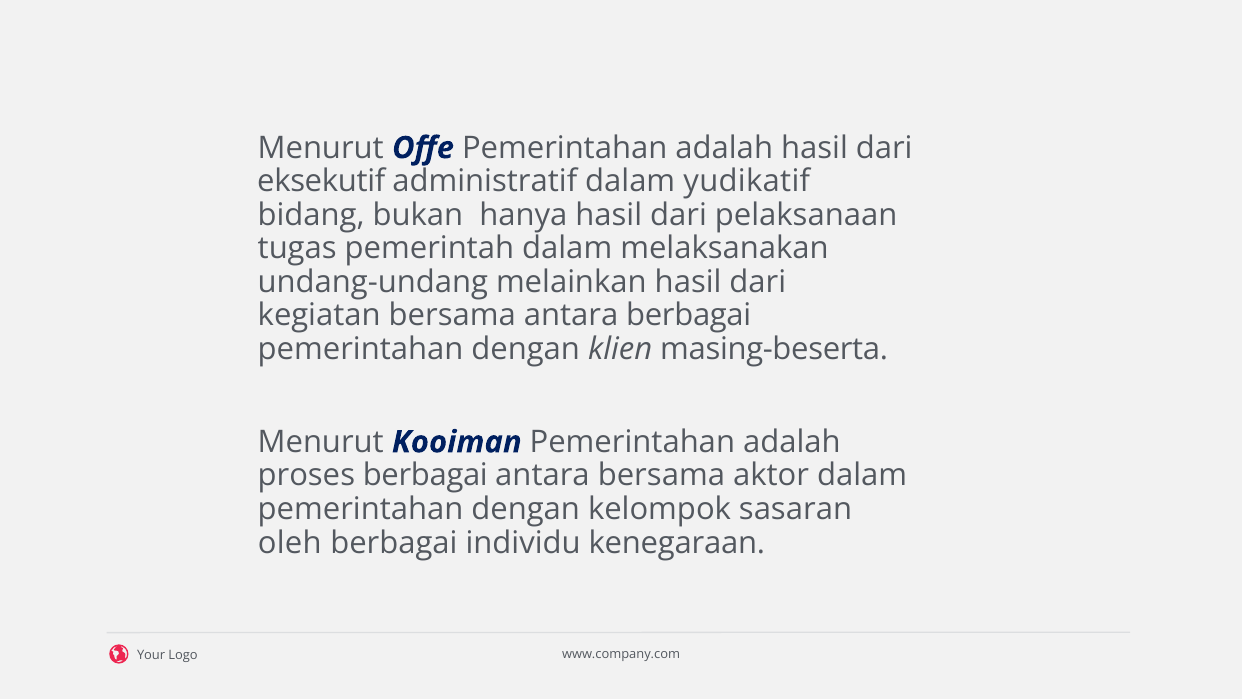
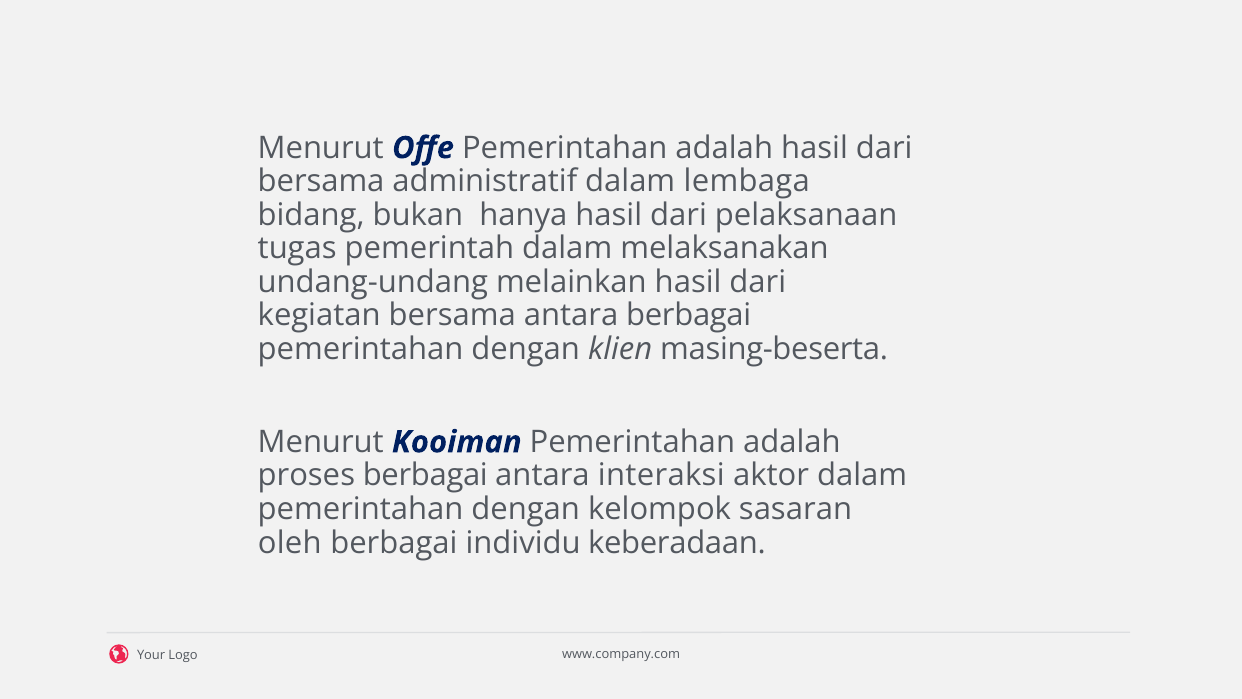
eksekutif at (321, 181): eksekutif -> bersama
yudikatif: yudikatif -> lembaga
antara bersama: bersama -> interaksi
kenegaraan: kenegaraan -> keberadaan
